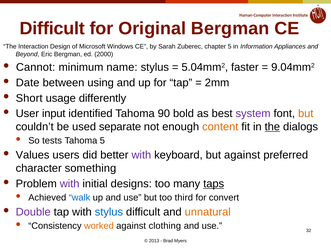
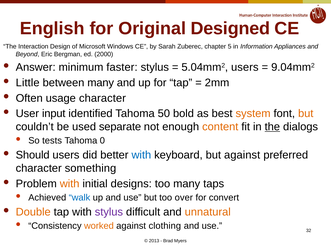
Difficult at (52, 29): Difficult -> English
Original Bergman: Bergman -> Designed
Cannot: Cannot -> Answer
name: name -> faster
5.04mm2 faster: faster -> users
Date: Date -> Little
between using: using -> many
Short: Short -> Often
usage differently: differently -> character
90: 90 -> 50
system colour: purple -> orange
Tahoma 5: 5 -> 0
Values: Values -> Should
with at (141, 155) colour: purple -> blue
with at (70, 184) colour: purple -> orange
taps underline: present -> none
third: third -> over
Double colour: purple -> orange
stylus at (109, 212) colour: blue -> purple
